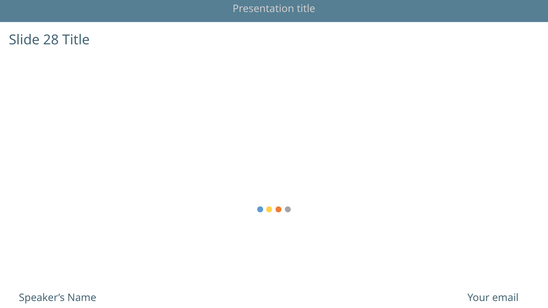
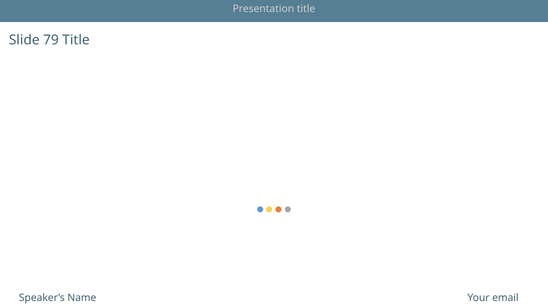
28: 28 -> 79
